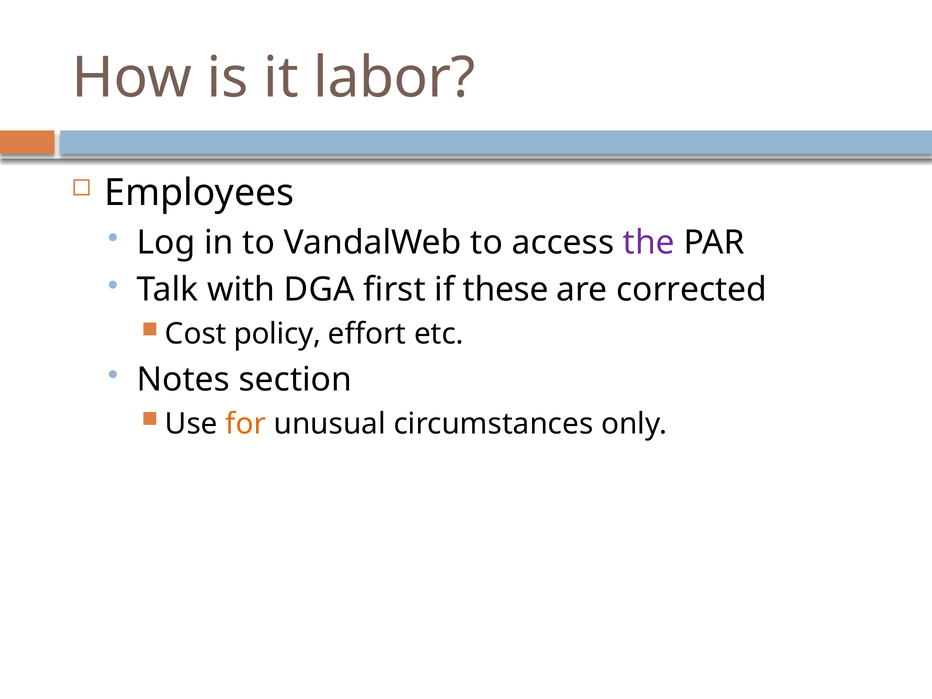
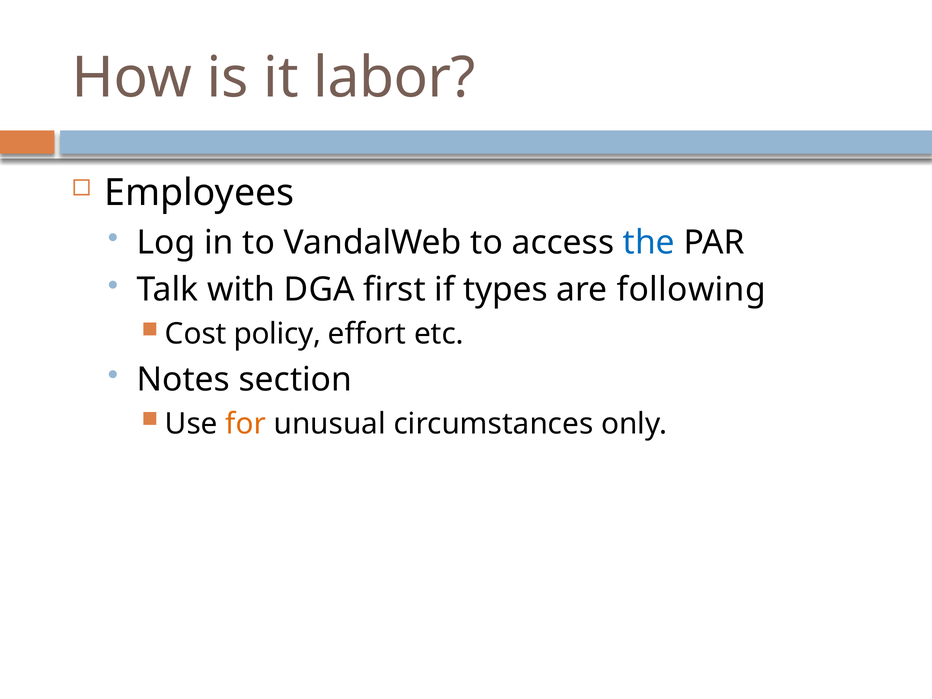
the colour: purple -> blue
these: these -> types
corrected: corrected -> following
